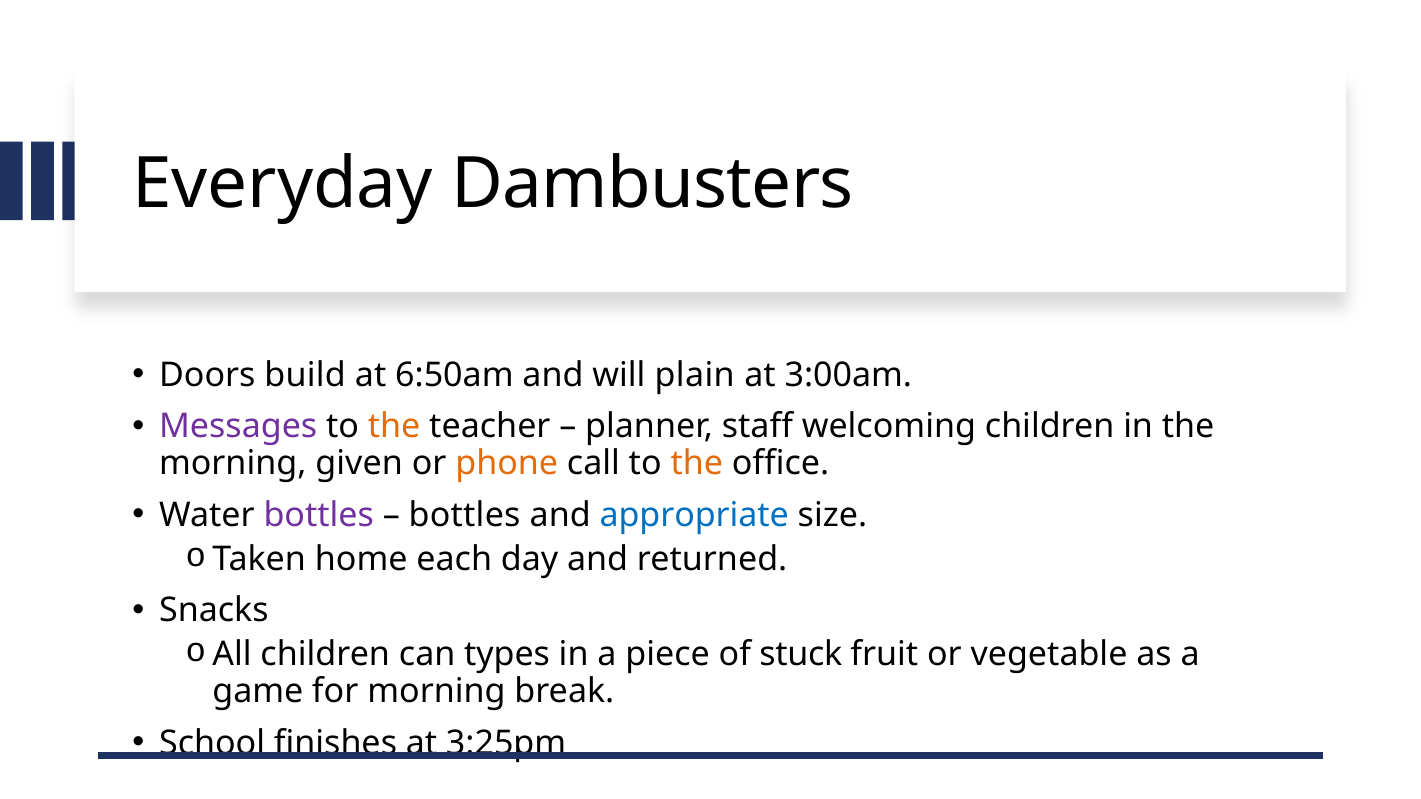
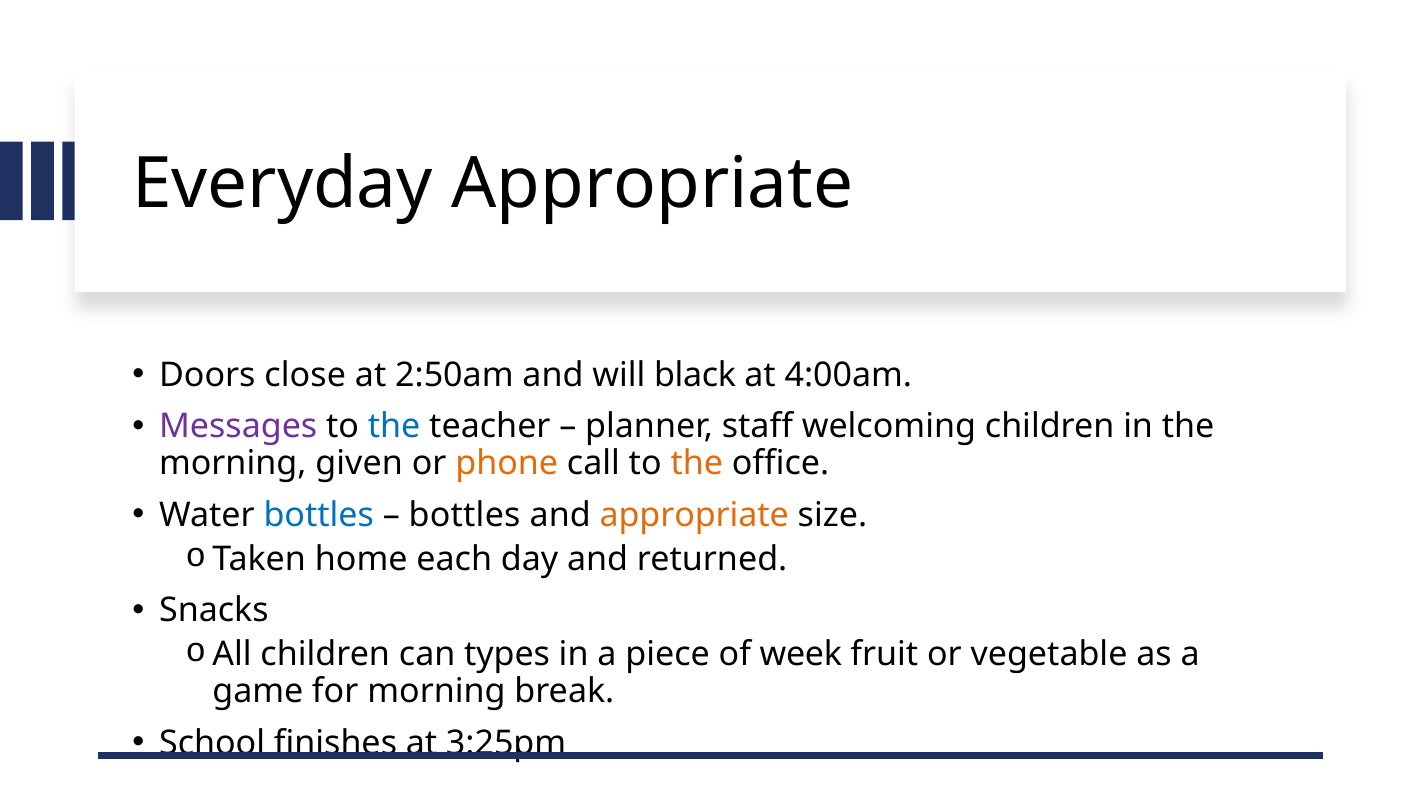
Everyday Dambusters: Dambusters -> Appropriate
build: build -> close
6:50am: 6:50am -> 2:50am
plain: plain -> black
3:00am: 3:00am -> 4:00am
the at (394, 427) colour: orange -> blue
bottles at (319, 515) colour: purple -> blue
appropriate at (694, 515) colour: blue -> orange
stuck: stuck -> week
